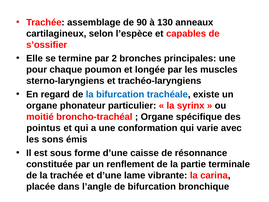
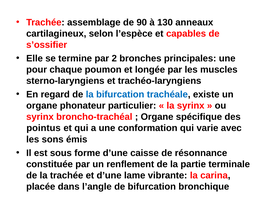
moitié at (40, 117): moitié -> syrinx
